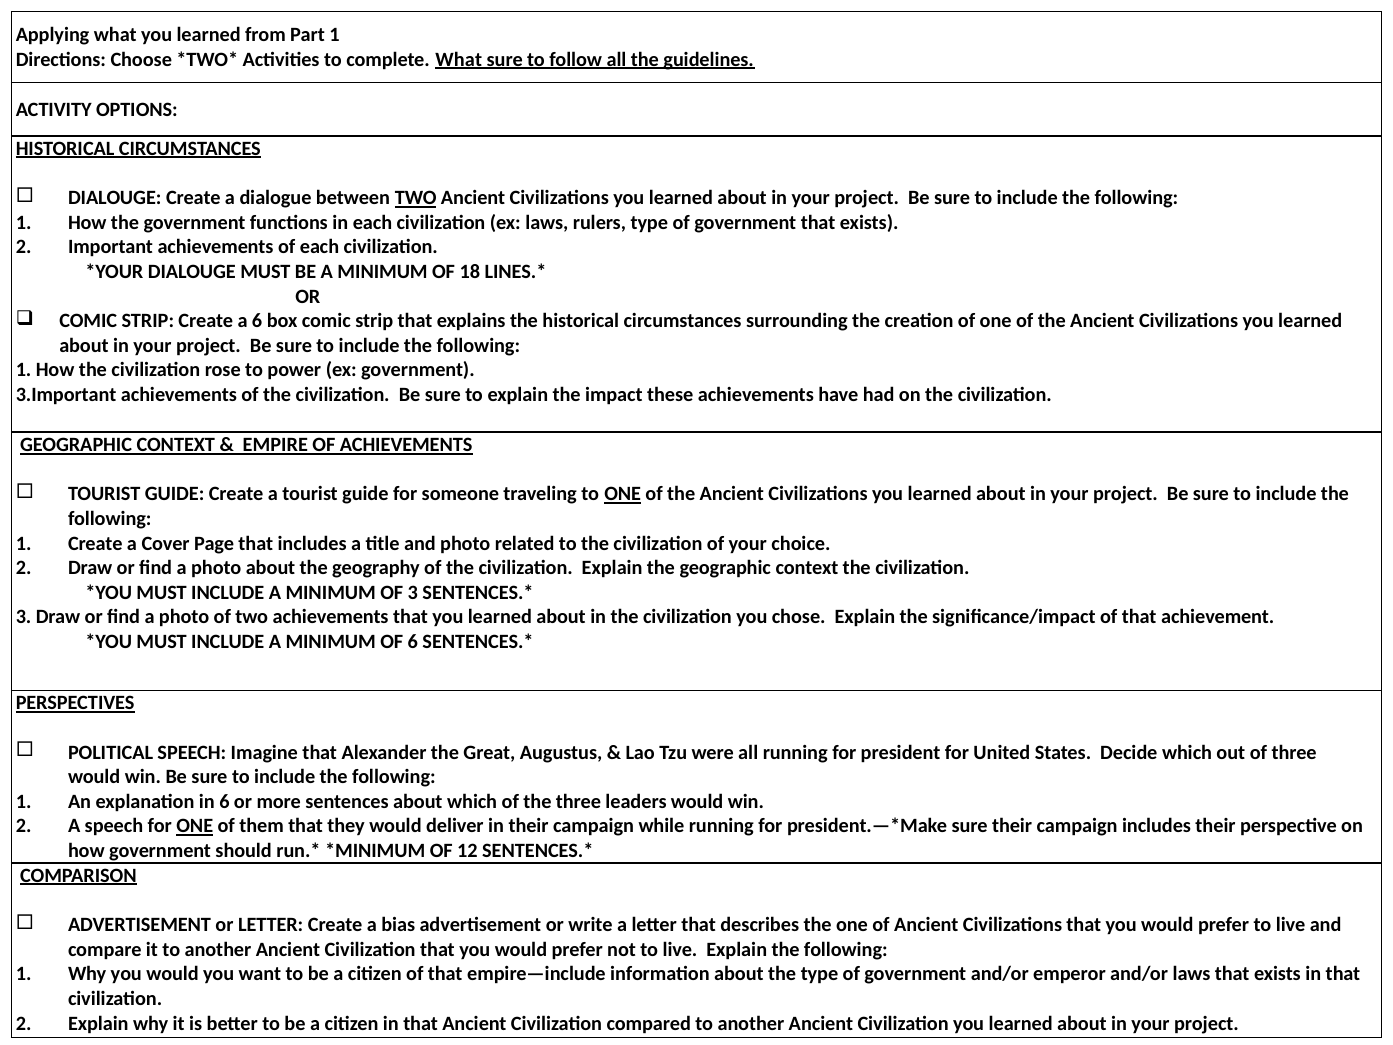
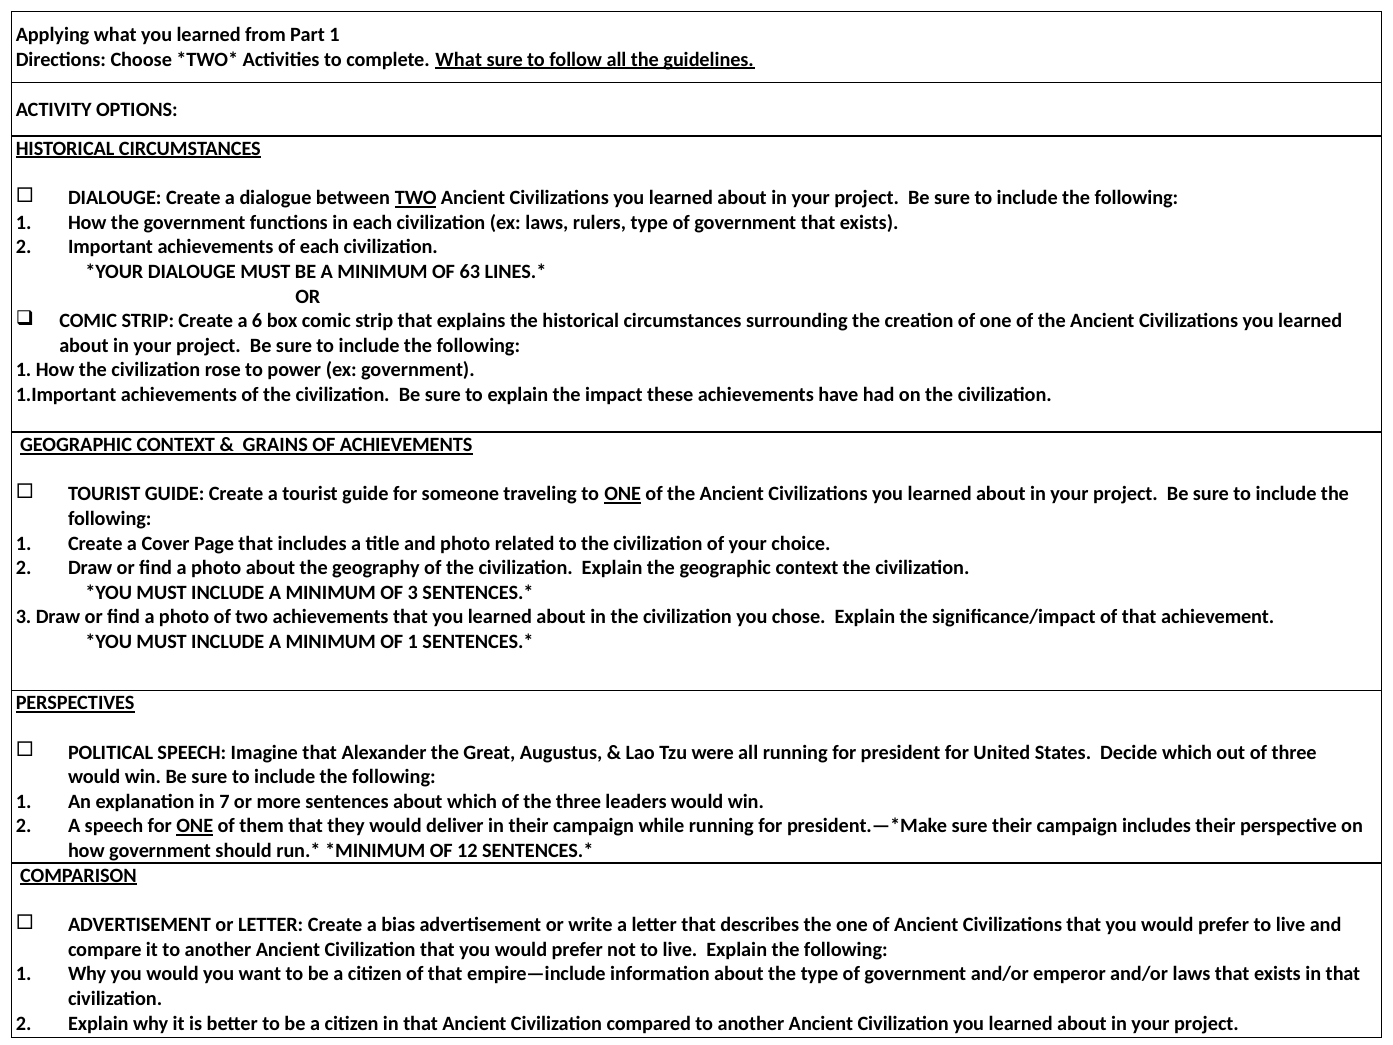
18: 18 -> 63
3.Important: 3.Important -> 1.Important
EMPIRE: EMPIRE -> GRAINS
OF 6: 6 -> 1
in 6: 6 -> 7
